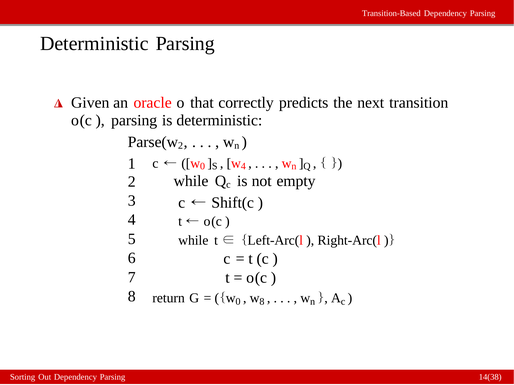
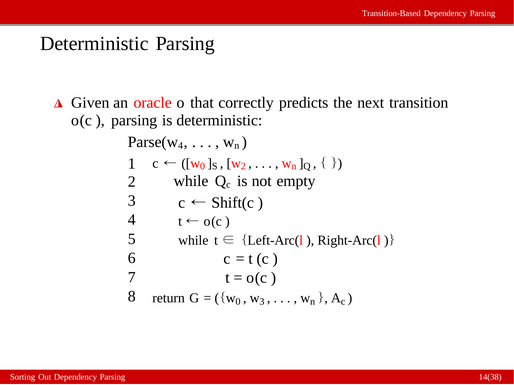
2 at (180, 146): 2 -> 4
4 at (243, 167): 4 -> 2
8 at (262, 302): 8 -> 3
